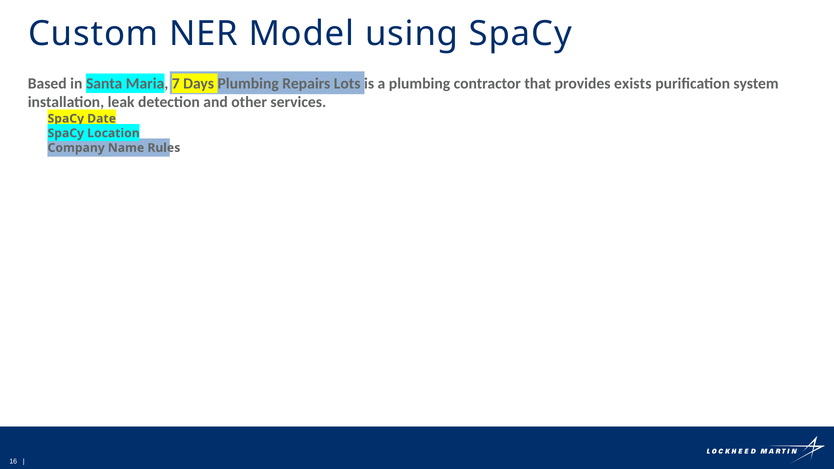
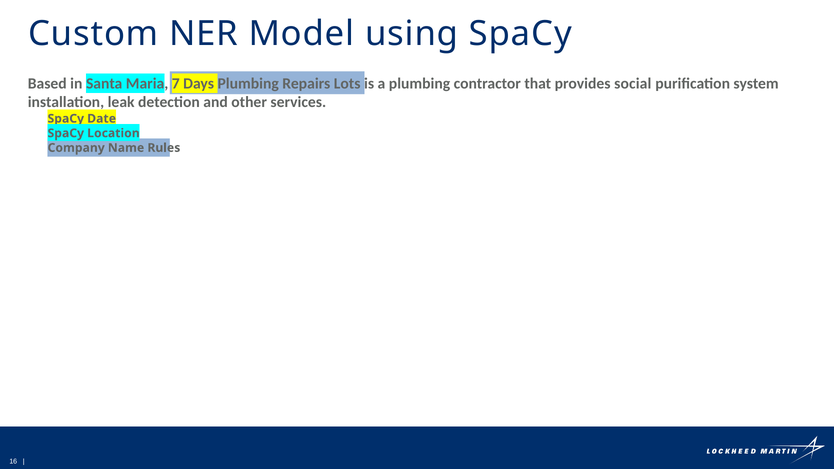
exists: exists -> social
